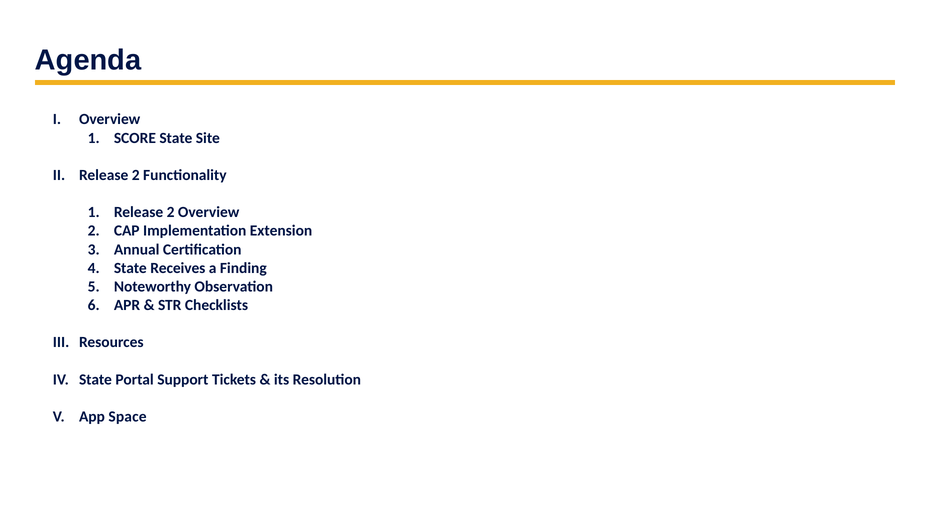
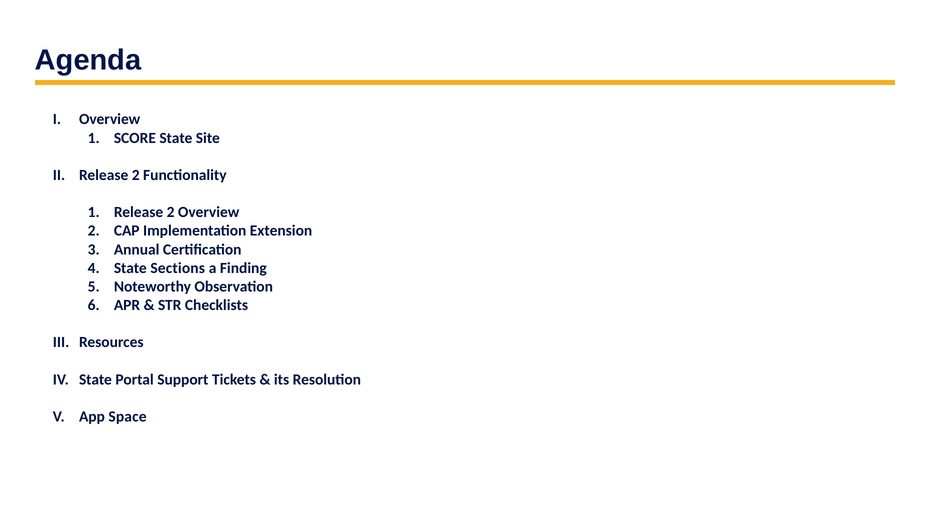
Receives: Receives -> Sections
